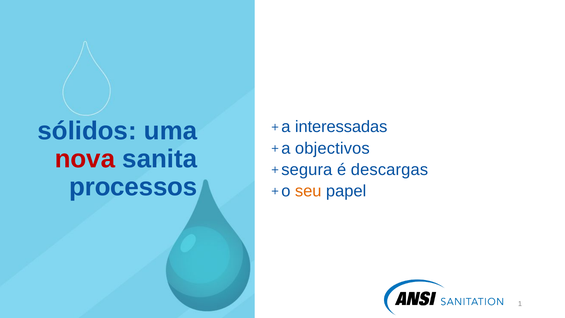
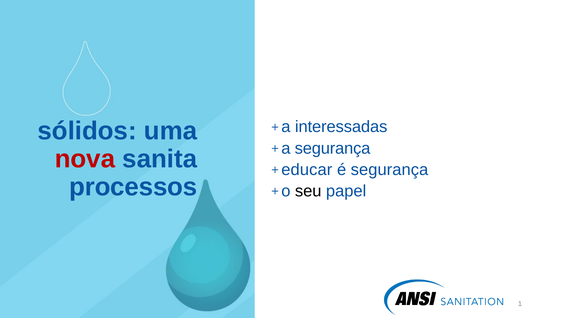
a objectivos: objectivos -> segurança
segura: segura -> educar
é descargas: descargas -> segurança
seu colour: orange -> black
